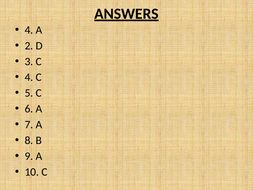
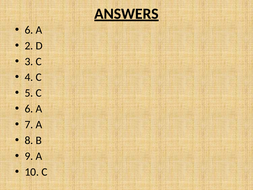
4 at (29, 30): 4 -> 6
